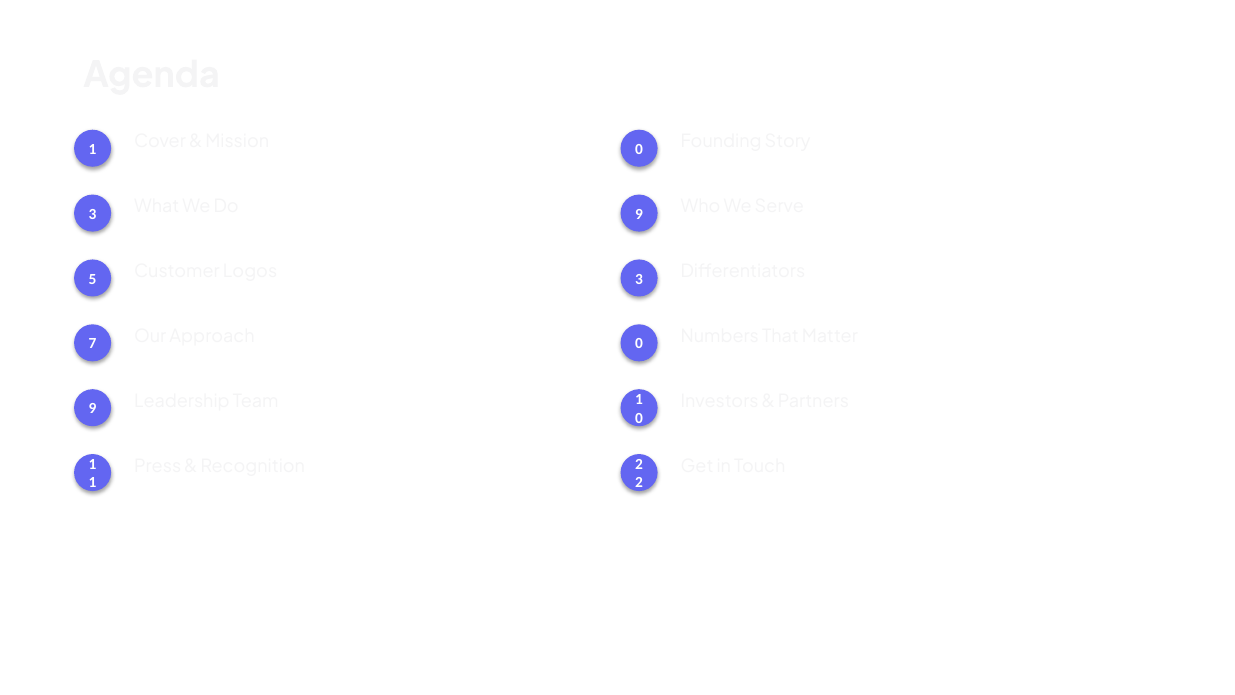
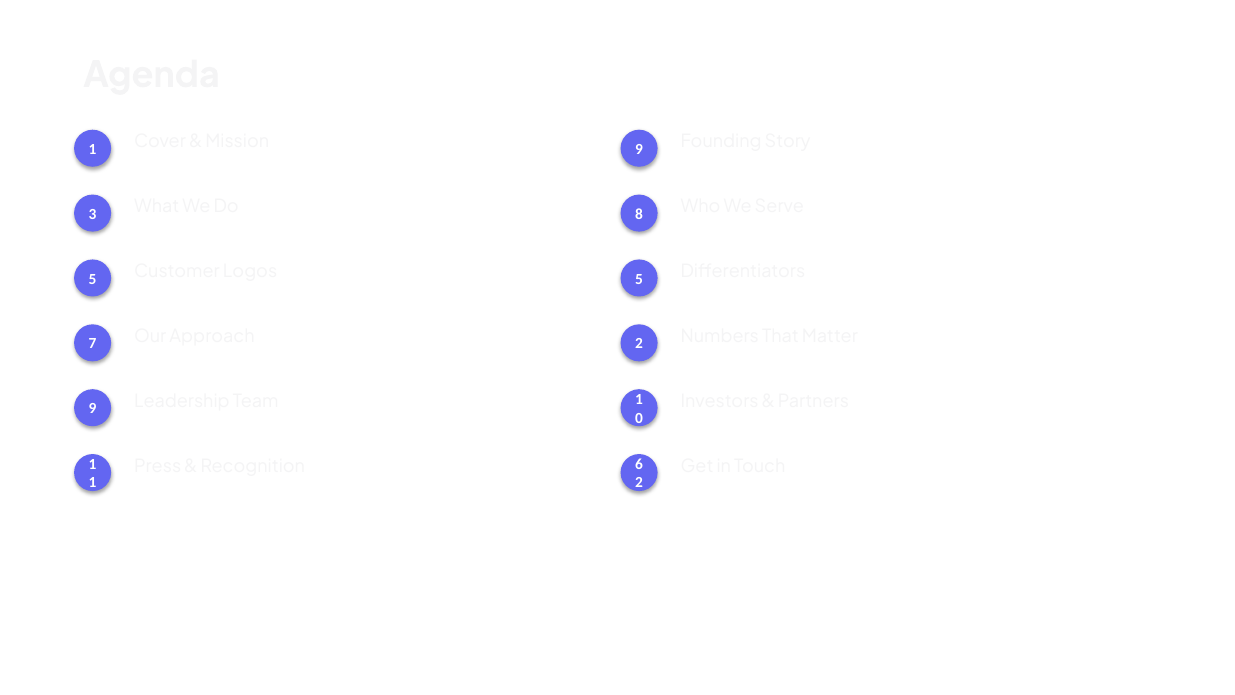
Mission 0: 0 -> 9
Do 9: 9 -> 8
Logos 3: 3 -> 5
Approach 0: 0 -> 2
Recognition 2: 2 -> 6
